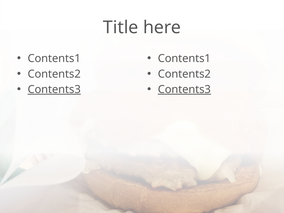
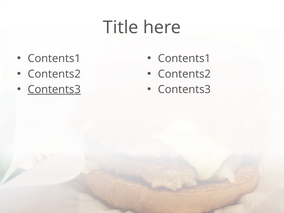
Contents3 at (184, 89) underline: present -> none
